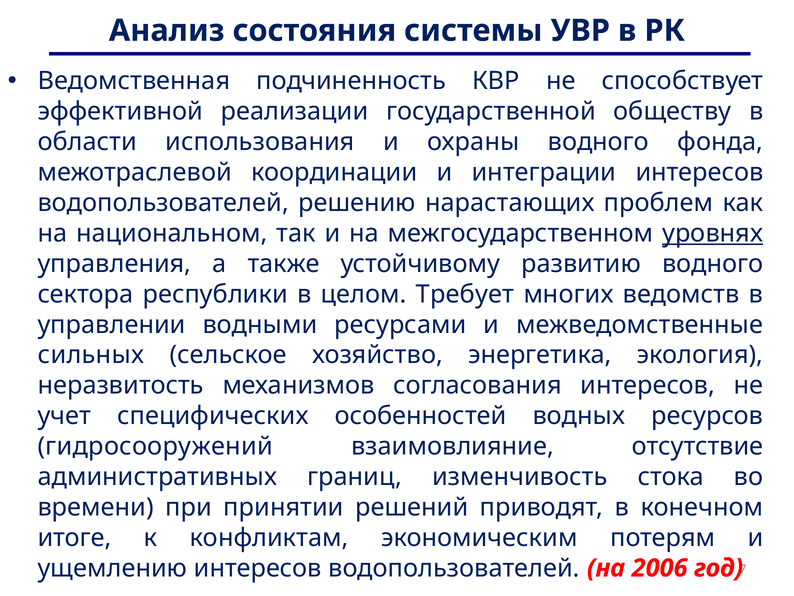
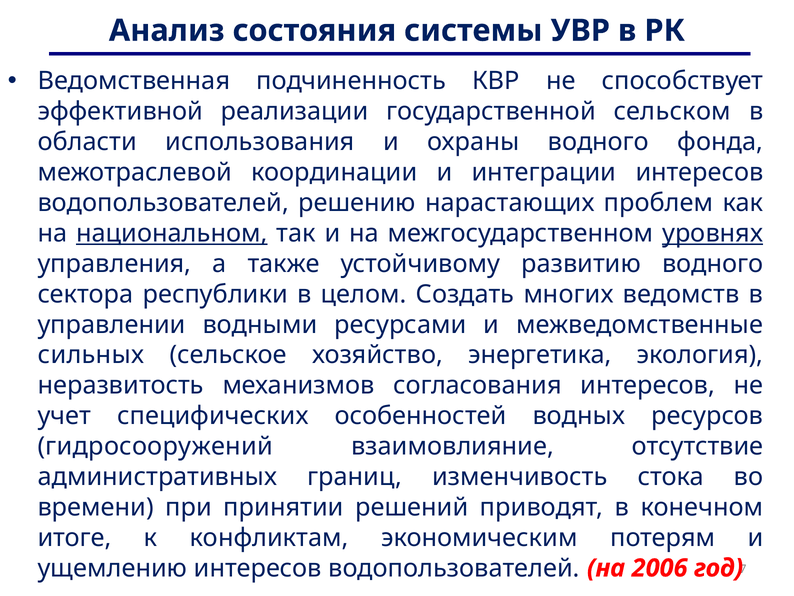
обществу: обществу -> сельском
национальном underline: none -> present
Требует: Требует -> Создать
